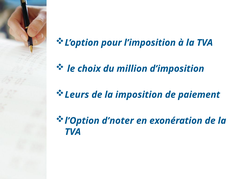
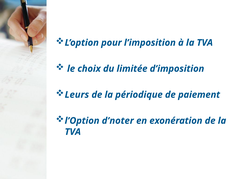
million: million -> limitée
imposition: imposition -> périodique
